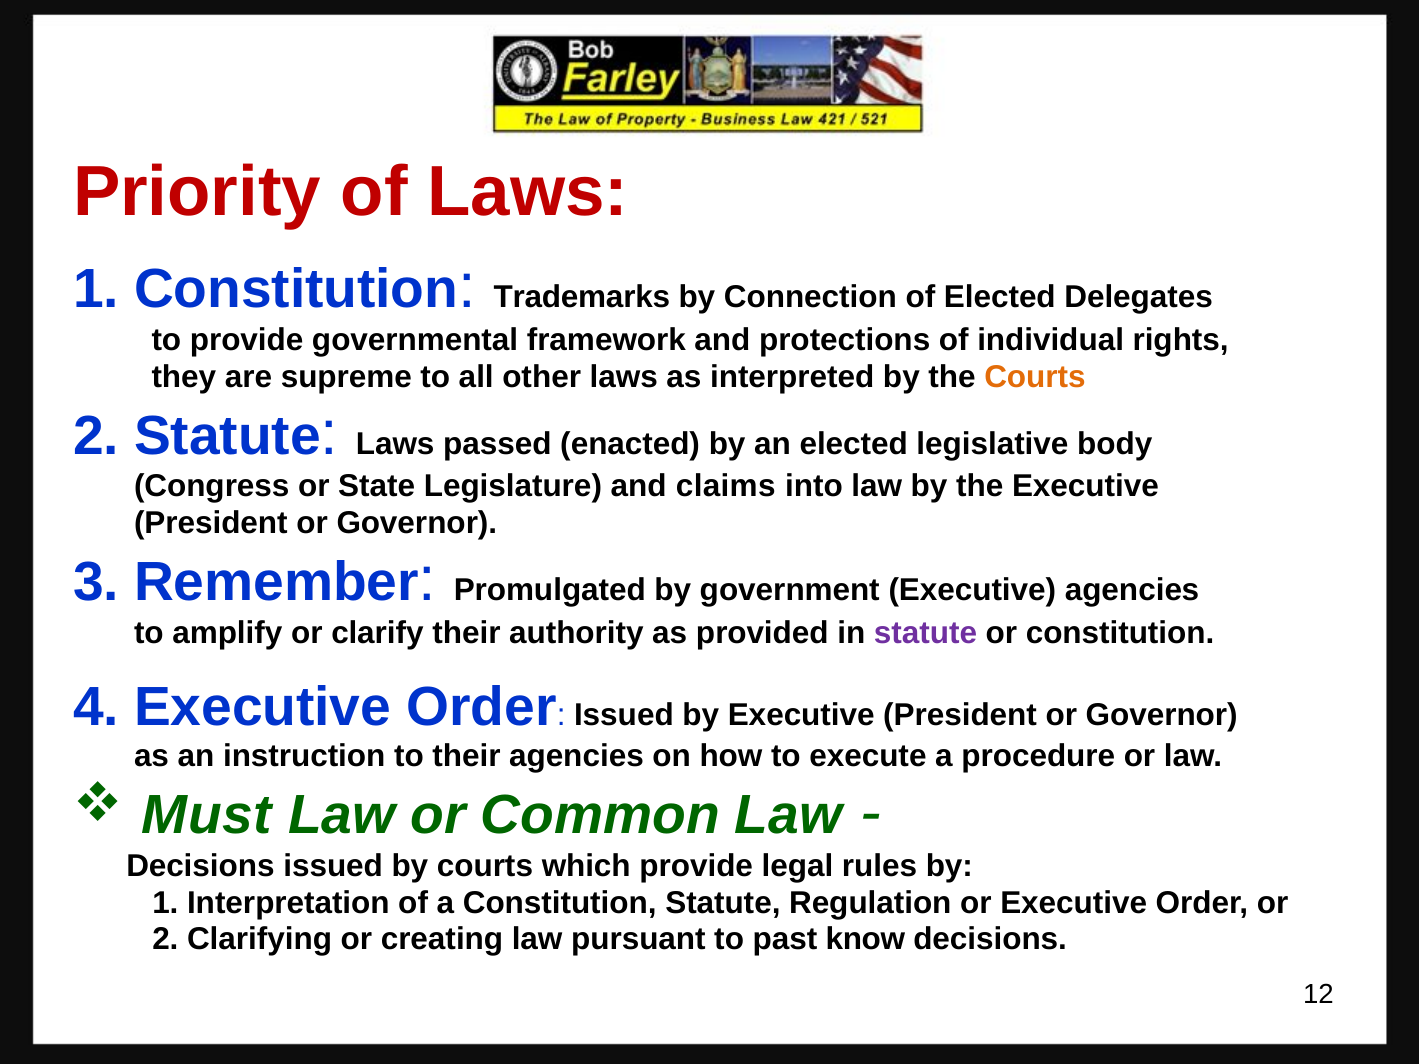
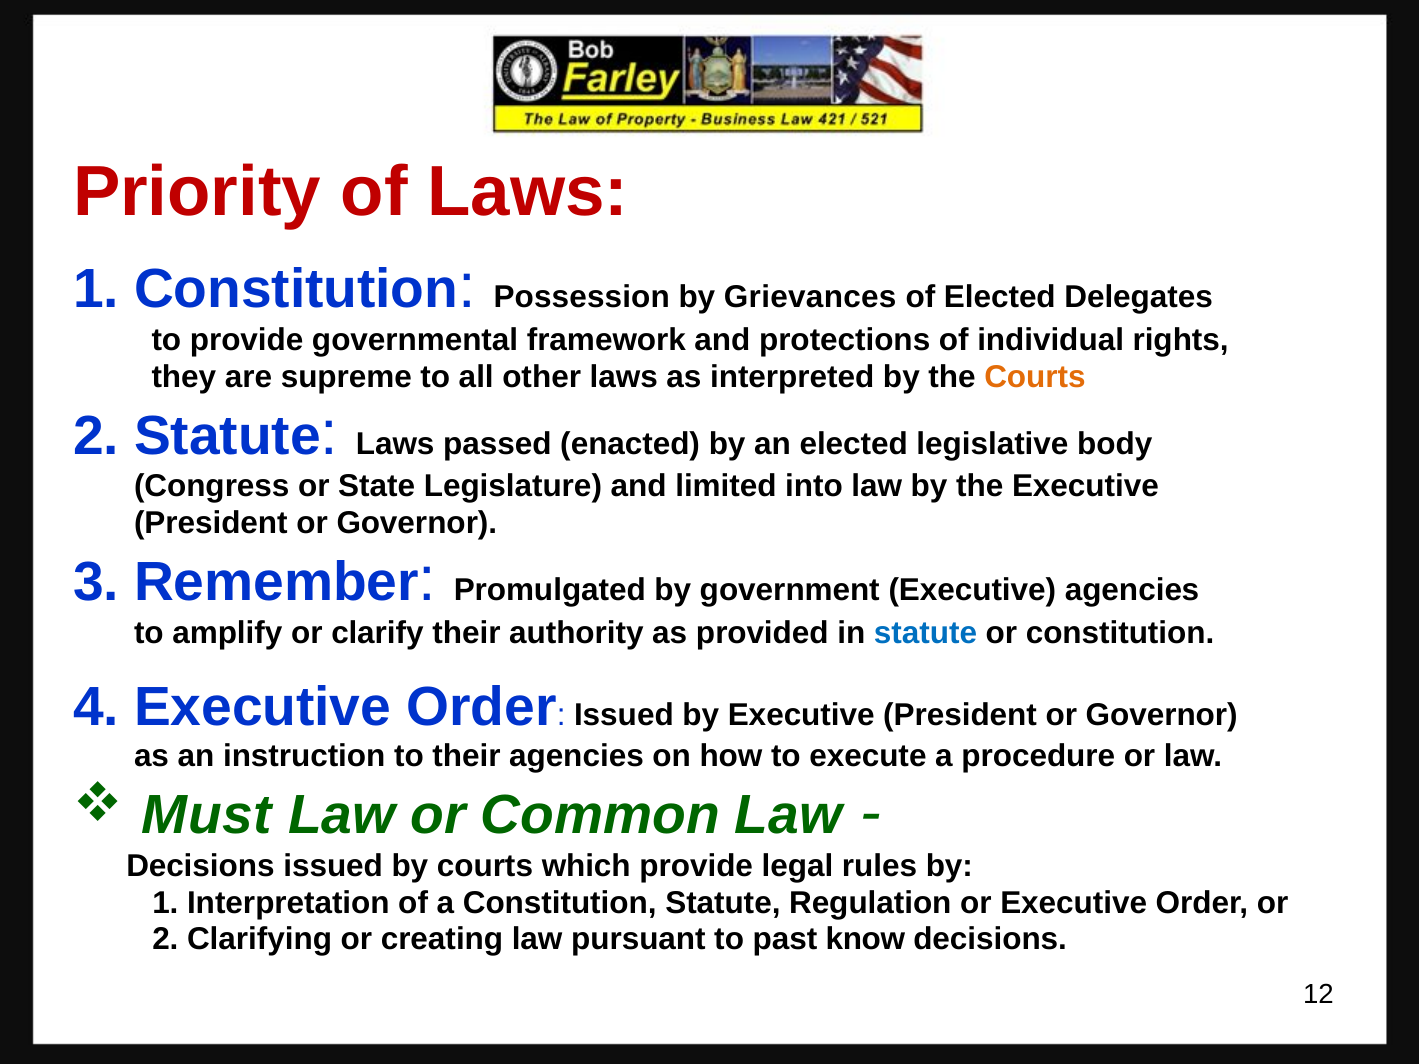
Trademarks: Trademarks -> Possession
Connection: Connection -> Grievances
claims: claims -> limited
statute at (925, 633) colour: purple -> blue
